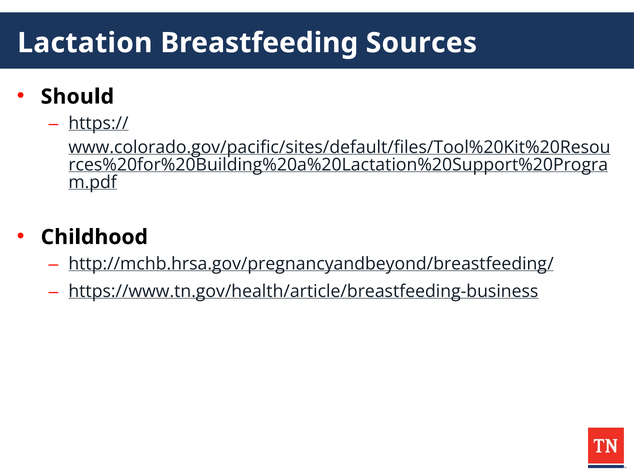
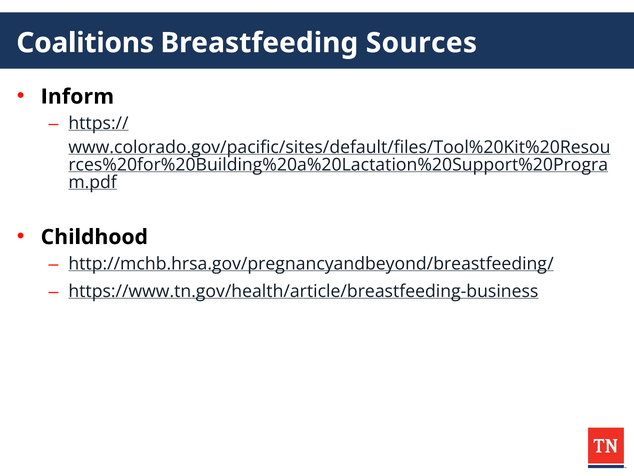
Lactation: Lactation -> Coalitions
Should: Should -> Inform
